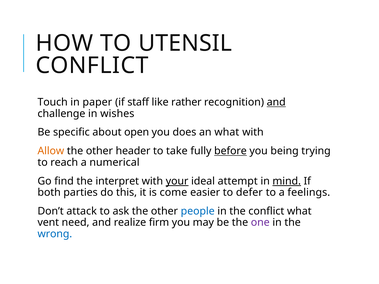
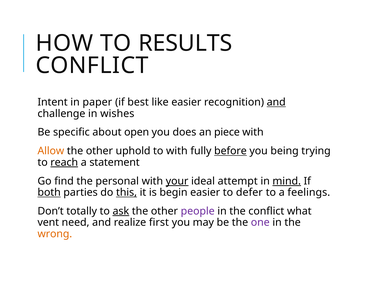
UTENSIL: UTENSIL -> RESULTS
Touch: Touch -> Intent
staff: staff -> best
like rather: rather -> easier
an what: what -> piece
header: header -> uphold
to take: take -> with
reach underline: none -> present
numerical: numerical -> statement
interpret: interpret -> personal
both underline: none -> present
this underline: none -> present
come: come -> begin
attack: attack -> totally
ask underline: none -> present
people colour: blue -> purple
firm: firm -> first
wrong colour: blue -> orange
